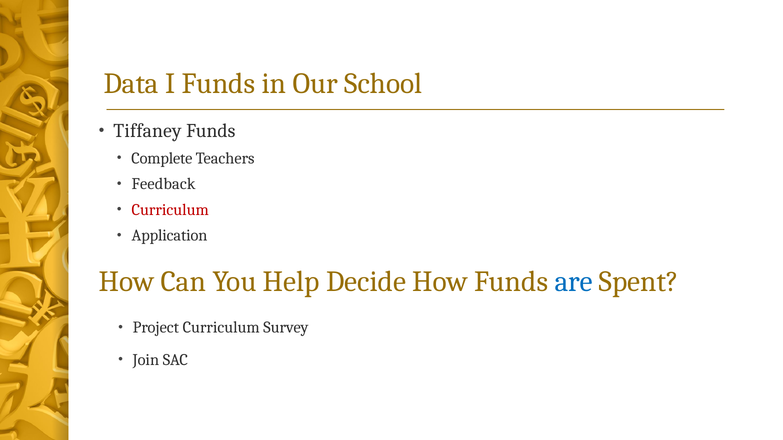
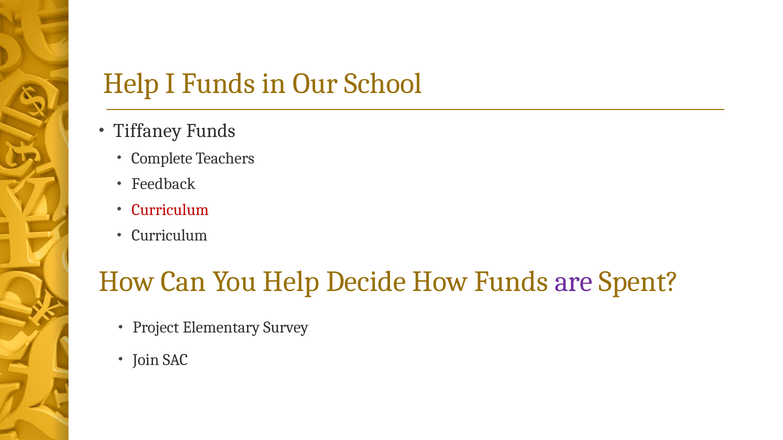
Data at (131, 84): Data -> Help
Application at (170, 236): Application -> Curriculum
are colour: blue -> purple
Project Curriculum: Curriculum -> Elementary
